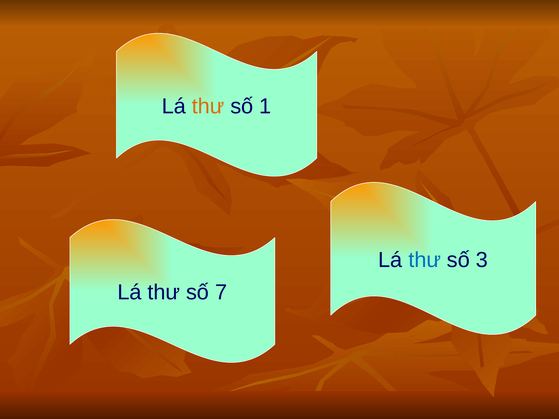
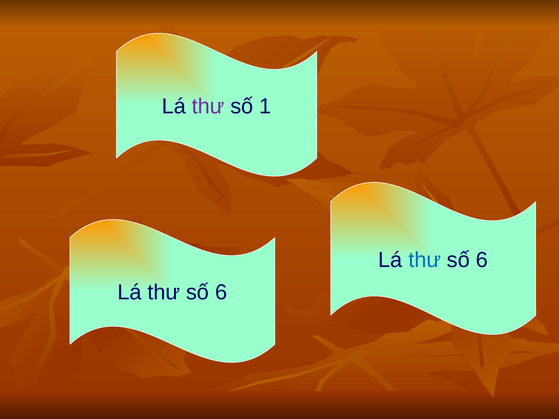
thư at (208, 106) colour: orange -> purple
3 at (482, 260): 3 -> 6
7 at (221, 293): 7 -> 6
